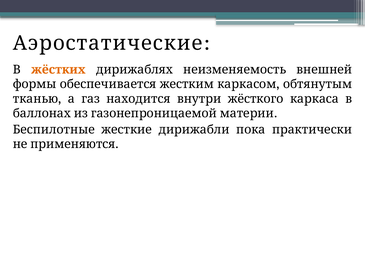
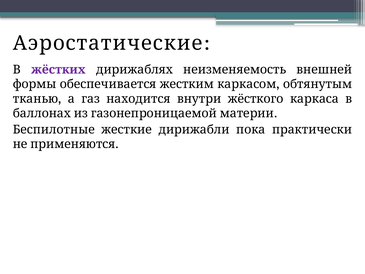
жёстких colour: orange -> purple
